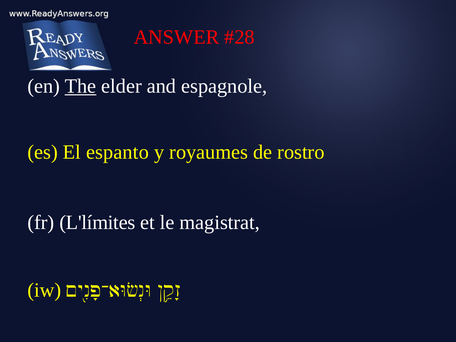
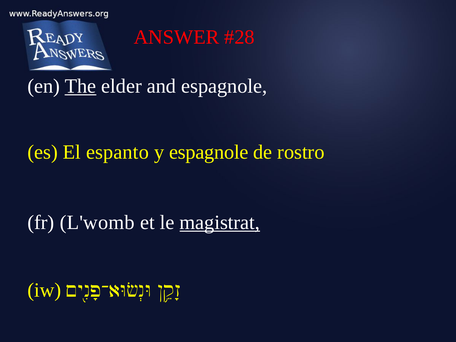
y royaumes: royaumes -> espagnole
L'límites: L'límites -> L'womb
magistrat underline: none -> present
